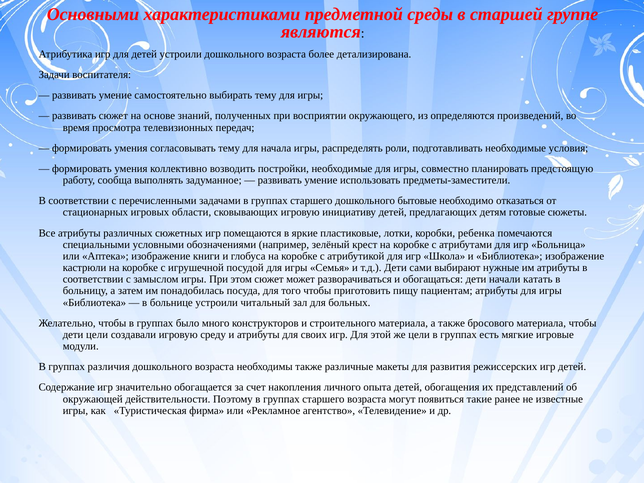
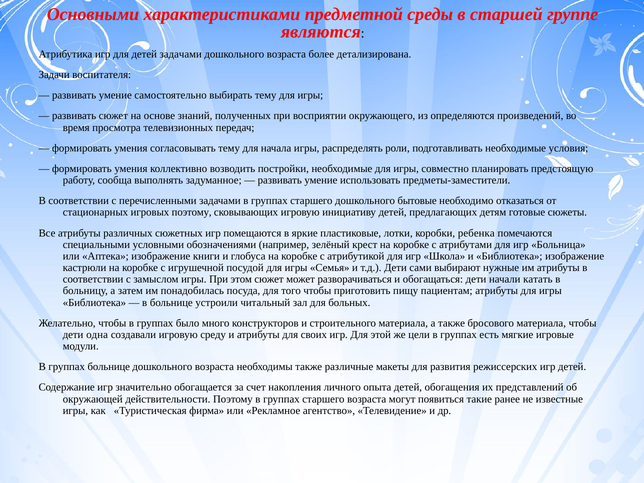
детей устроили: устроили -> задачами
игровых области: области -> поэтому
дети цели: цели -> одна
группах различия: различия -> больнице
